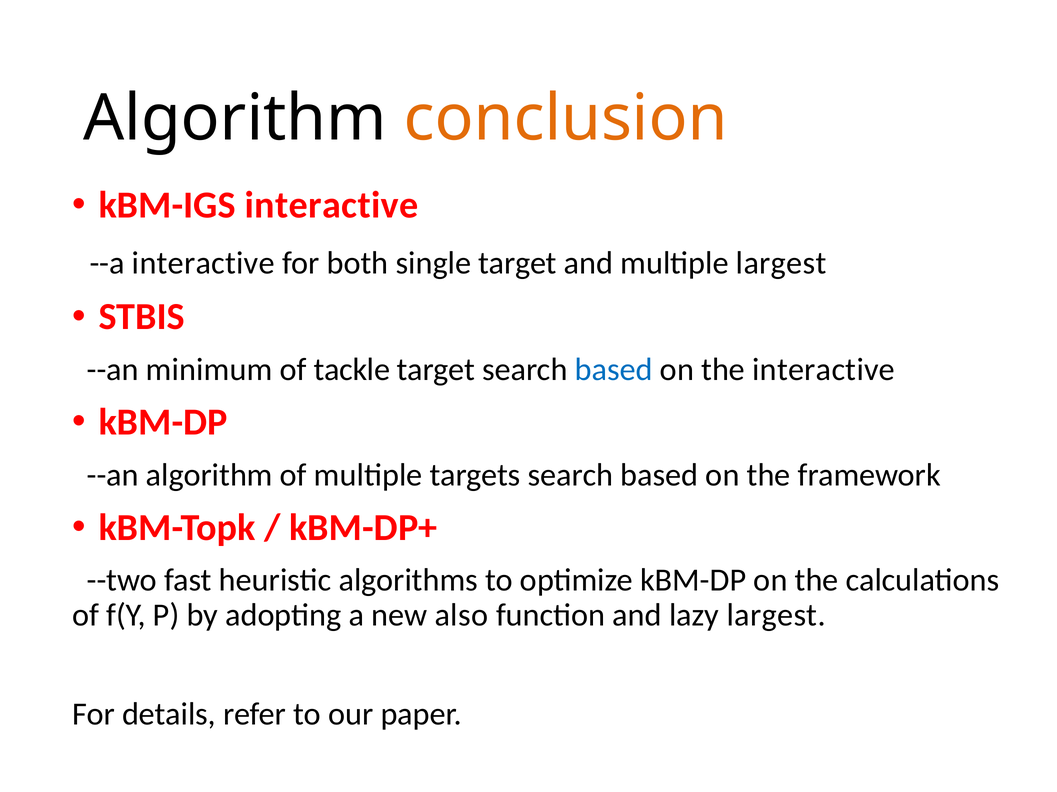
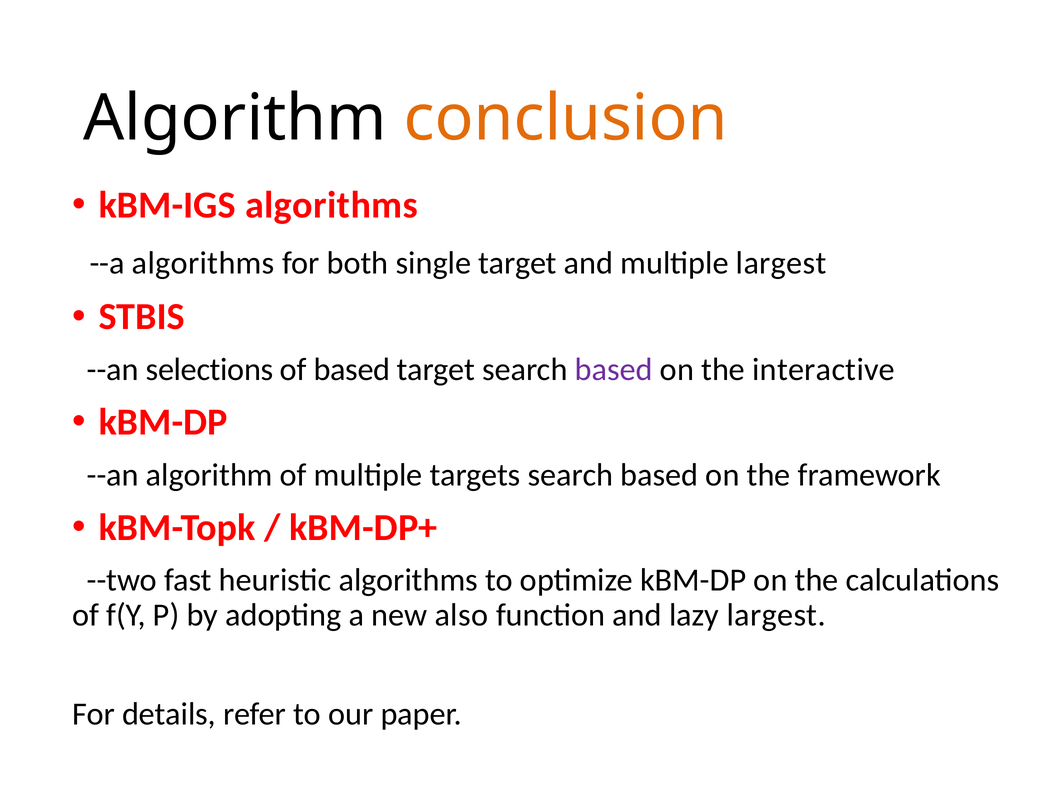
kBM-IGS interactive: interactive -> algorithms
--a interactive: interactive -> algorithms
minimum: minimum -> selections
of tackle: tackle -> based
based at (614, 370) colour: blue -> purple
